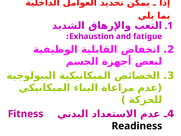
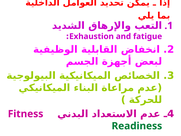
Readiness colour: black -> green
